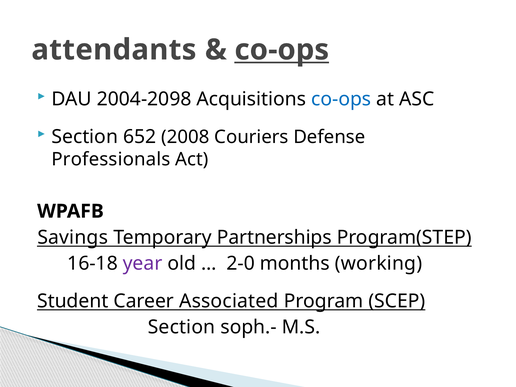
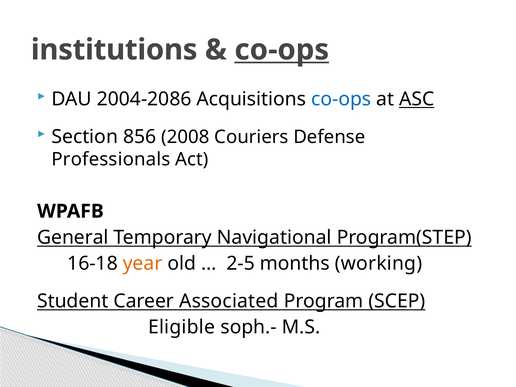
attendants: attendants -> institutions
2004-2098: 2004-2098 -> 2004-2086
ASC underline: none -> present
652: 652 -> 856
Savings: Savings -> General
Partnerships: Partnerships -> Navigational
year colour: purple -> orange
2-0: 2-0 -> 2-5
Section at (182, 327): Section -> Eligible
